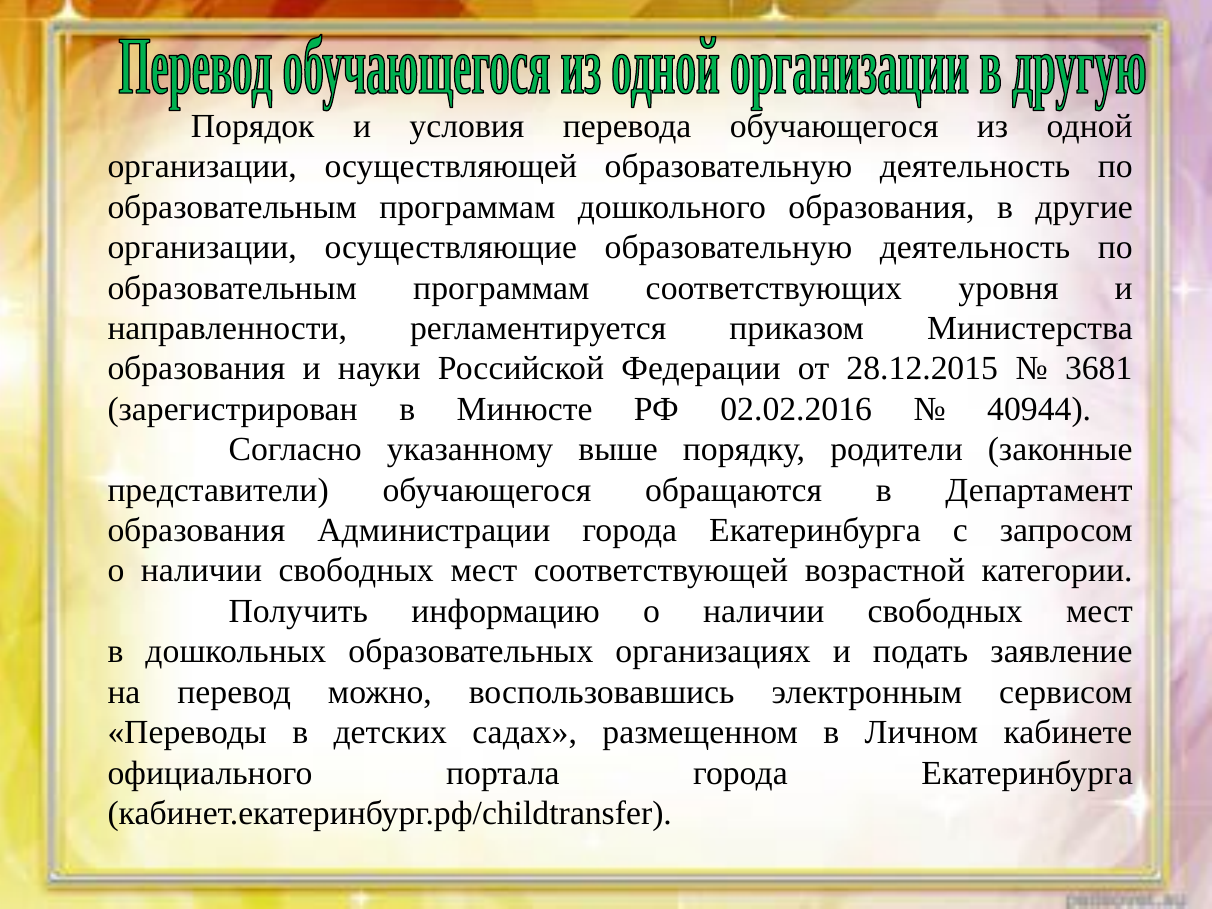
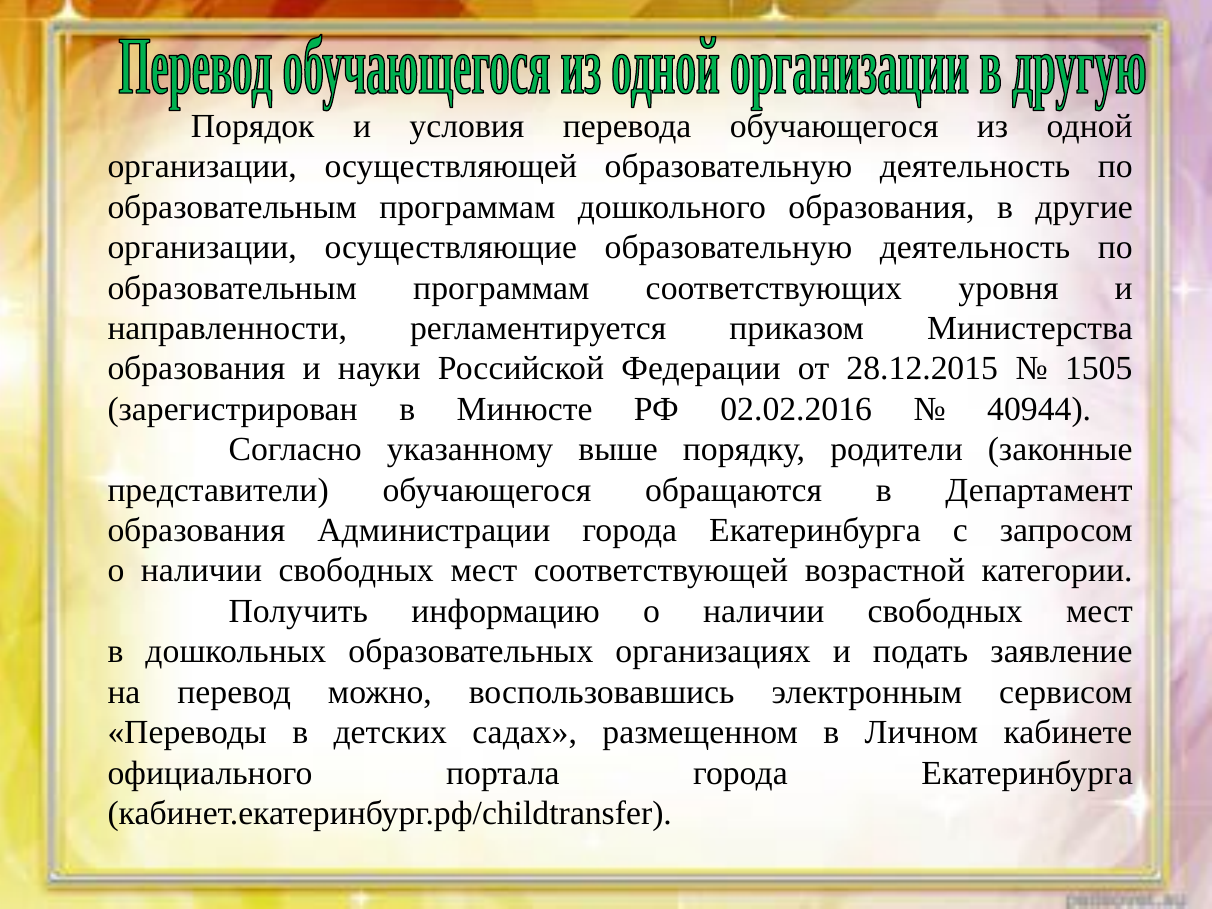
3681: 3681 -> 1505
